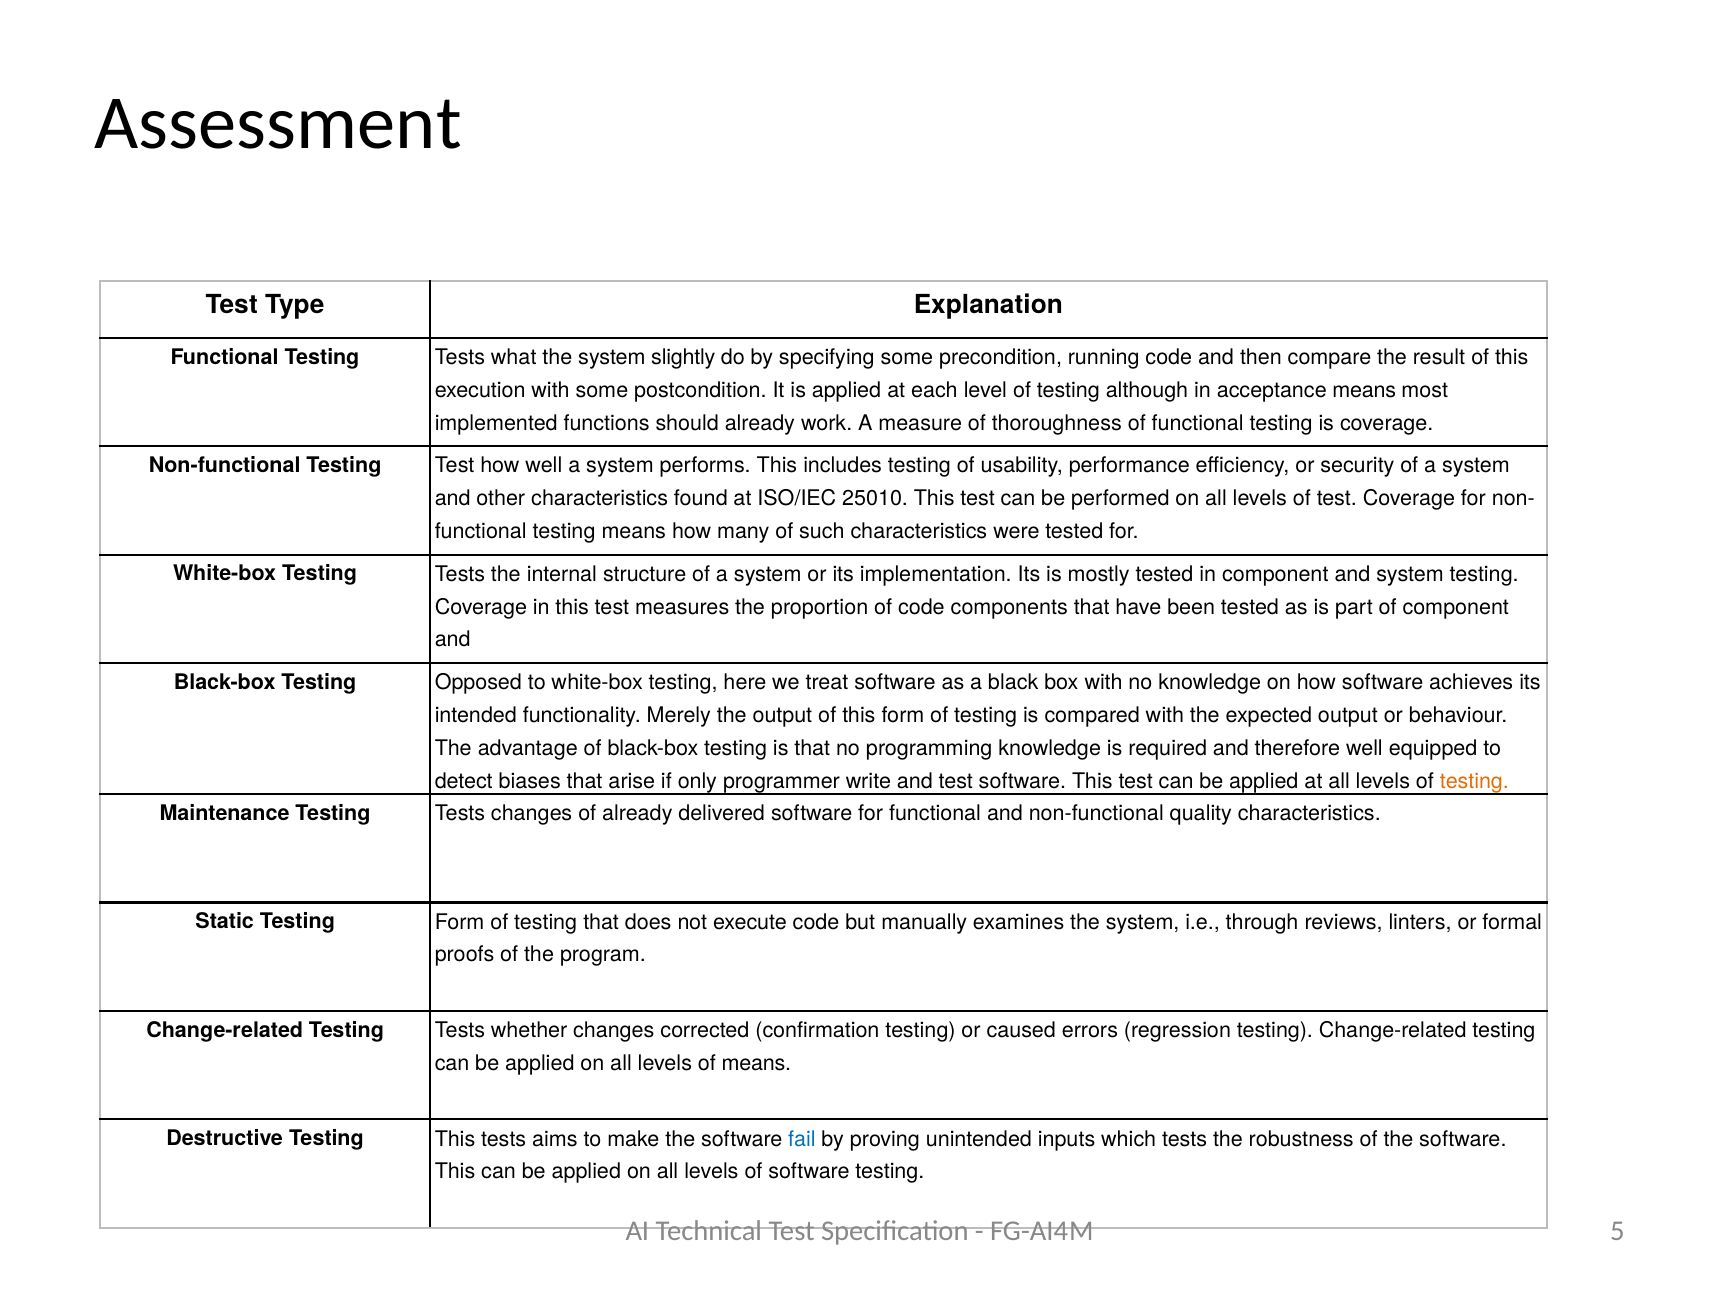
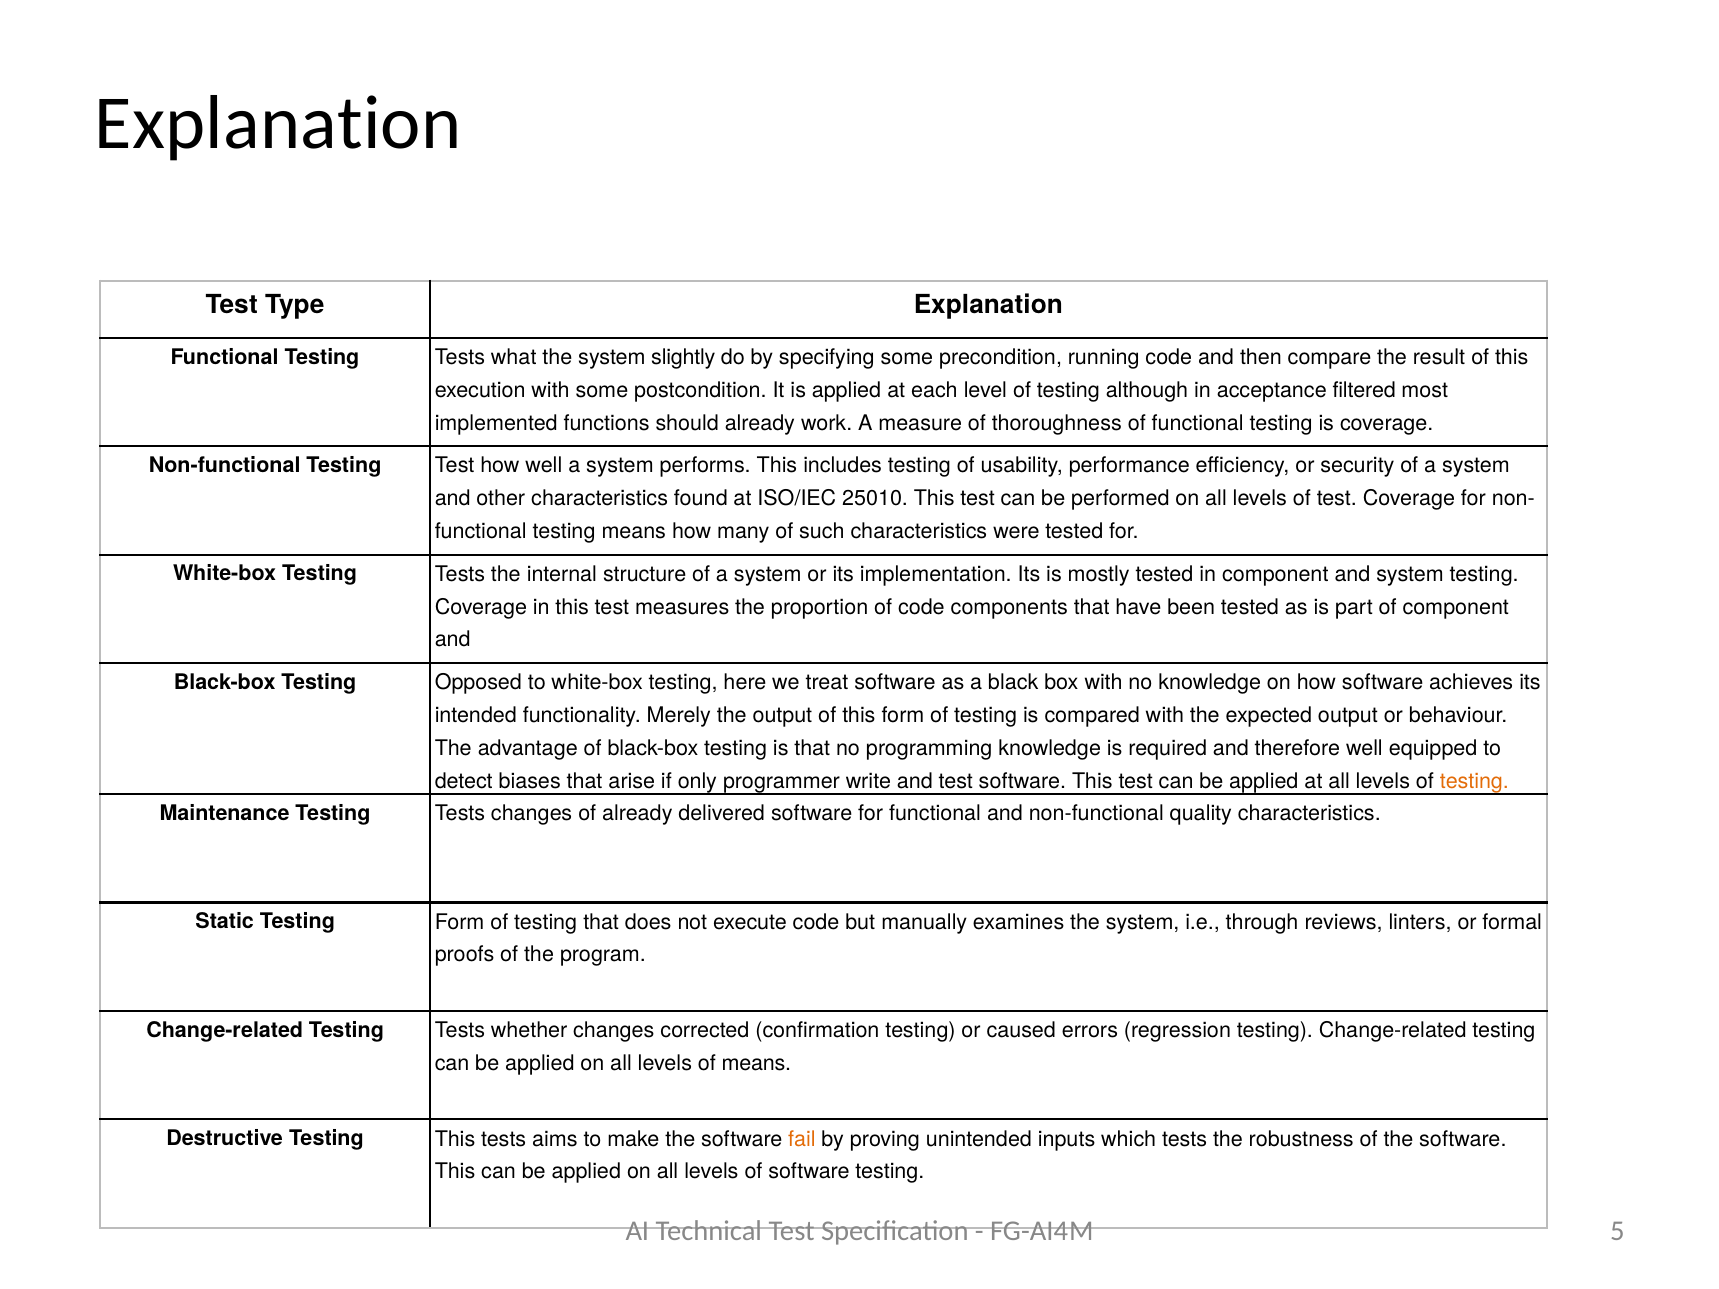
Assessment at (278, 123): Assessment -> Explanation
acceptance means: means -> filtered
fail colour: blue -> orange
